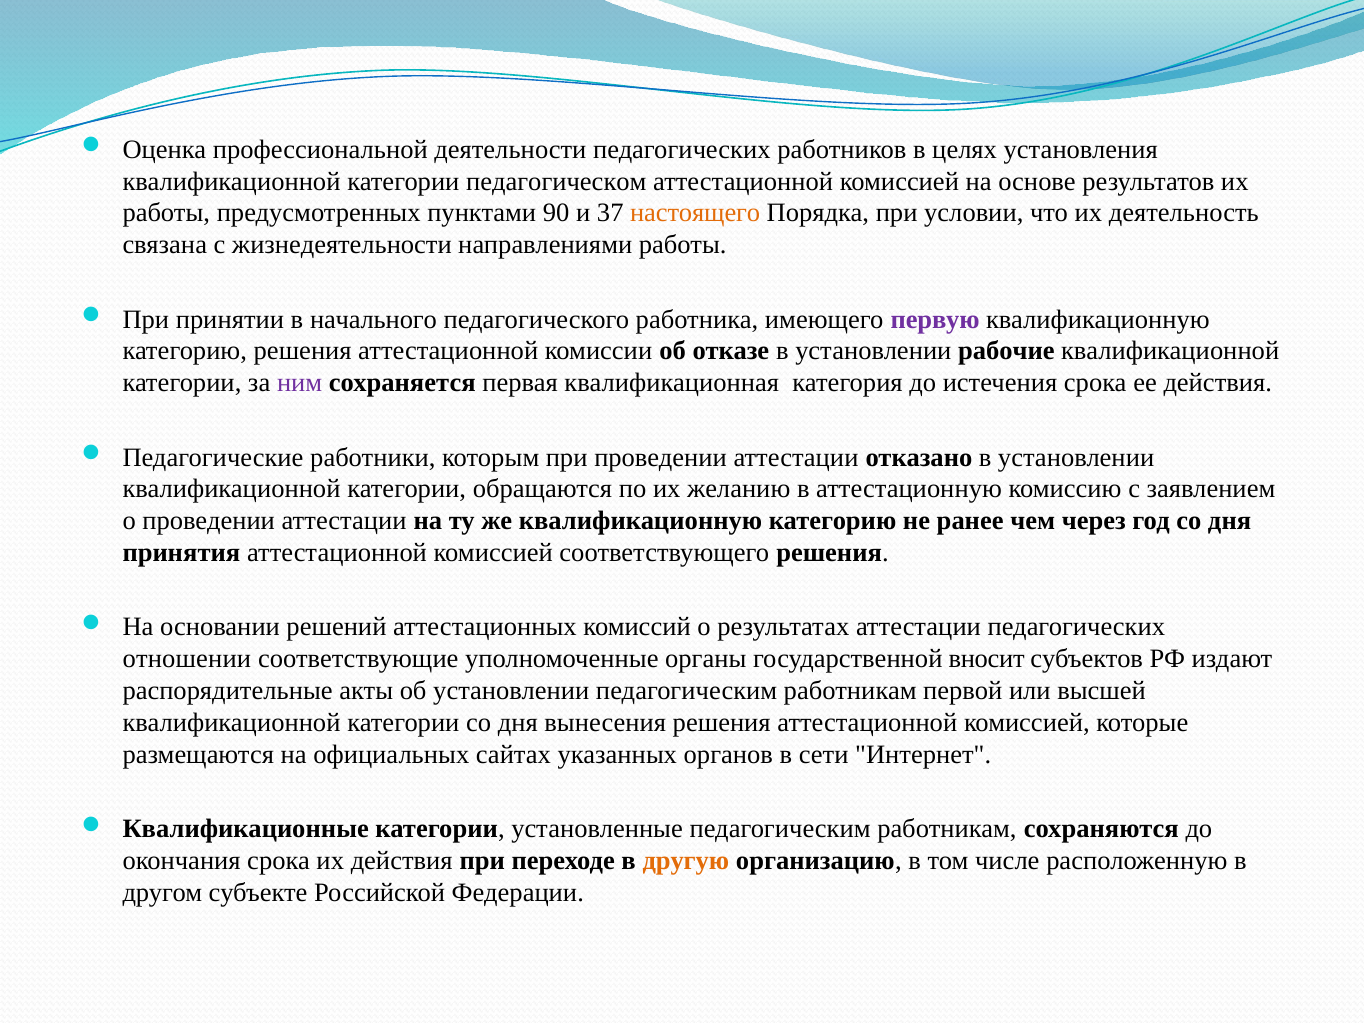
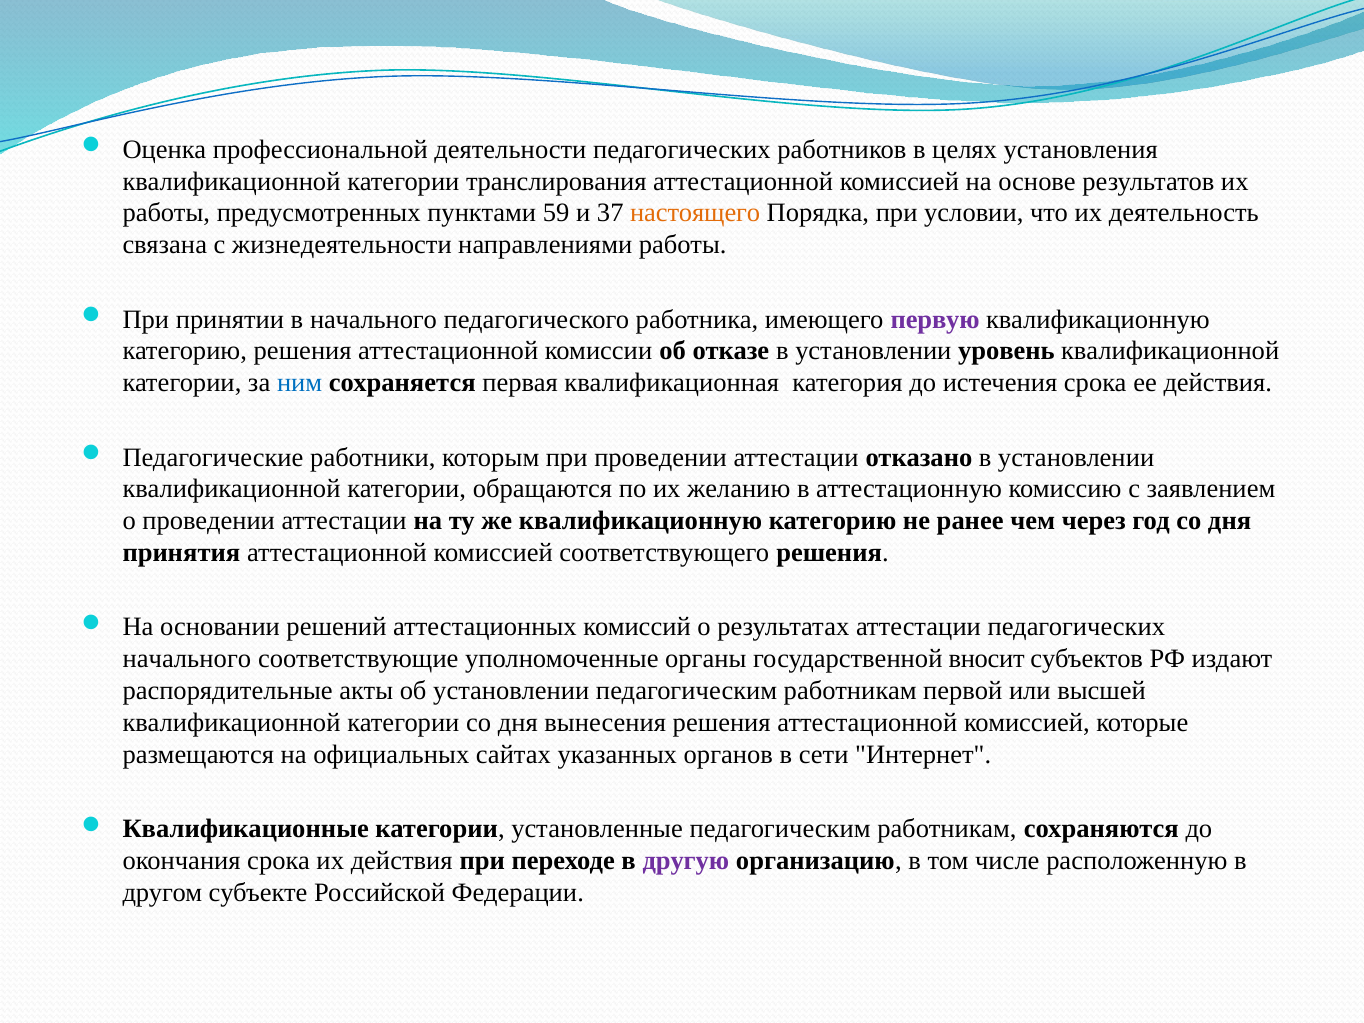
педагогическом: педагогическом -> транслирования
90: 90 -> 59
рабочие: рабочие -> уровень
ним colour: purple -> blue
отношении at (187, 659): отношении -> начального
другую colour: orange -> purple
